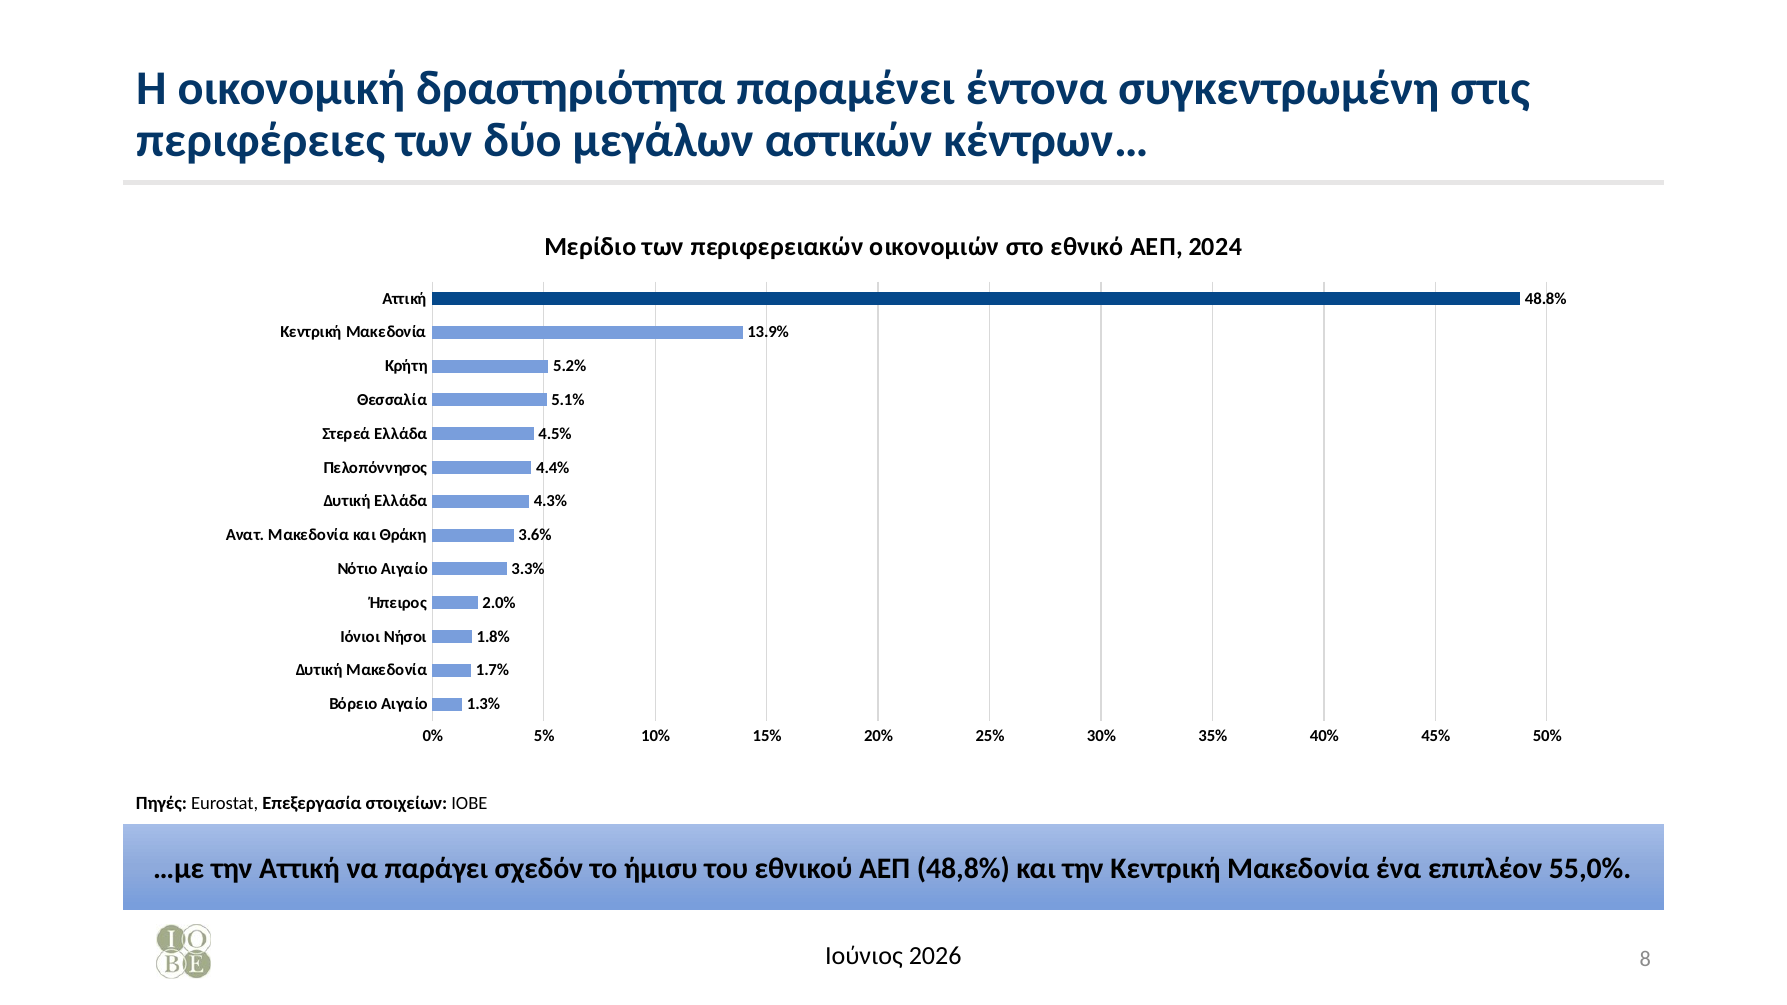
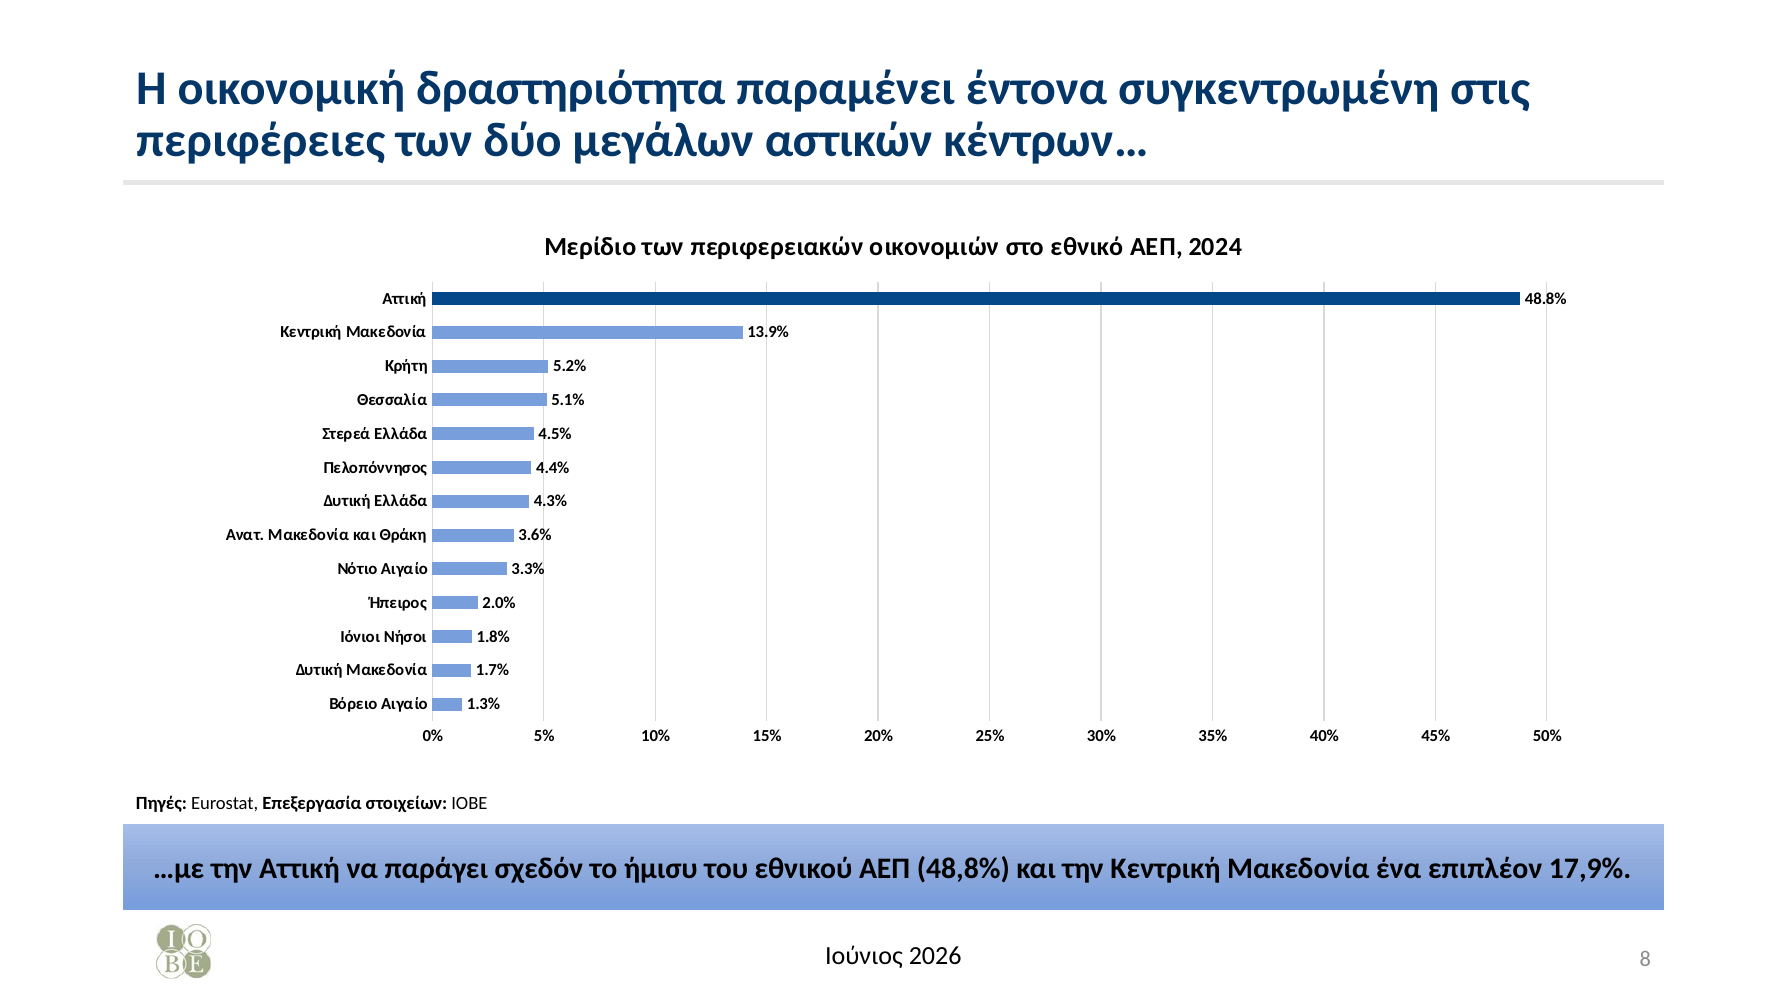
55,0%: 55,0% -> 17,9%
